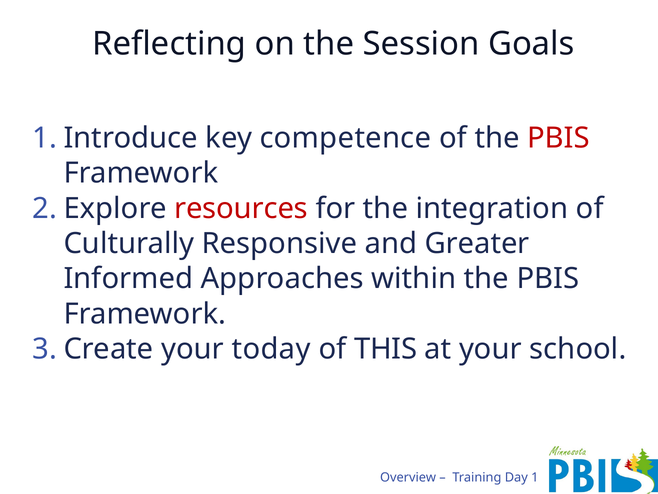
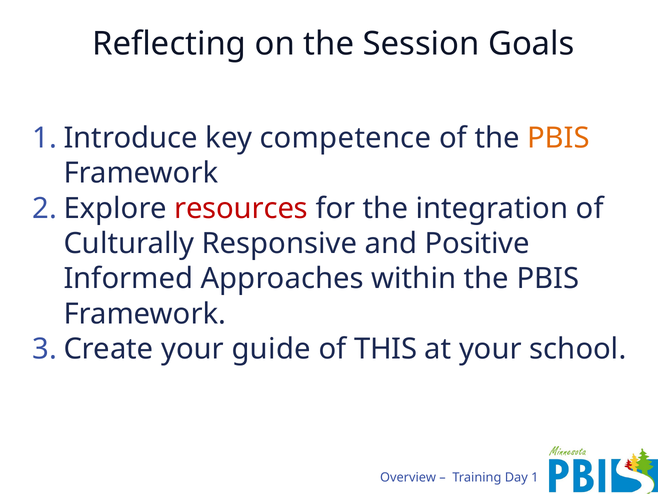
PBIS at (559, 138) colour: red -> orange
Greater: Greater -> Positive
today: today -> guide
